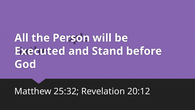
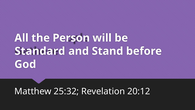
Executed: Executed -> Standard
